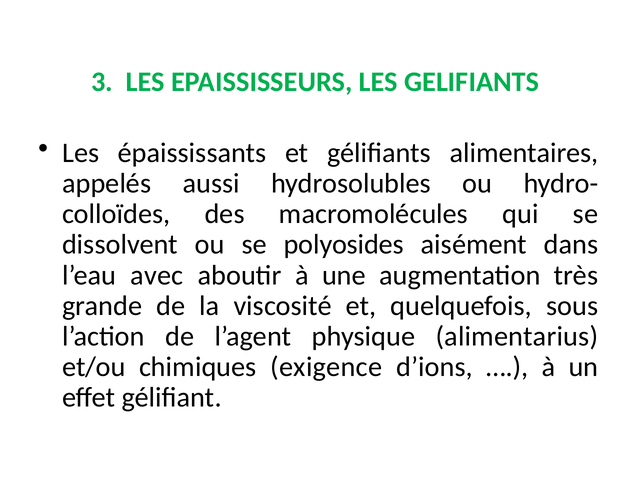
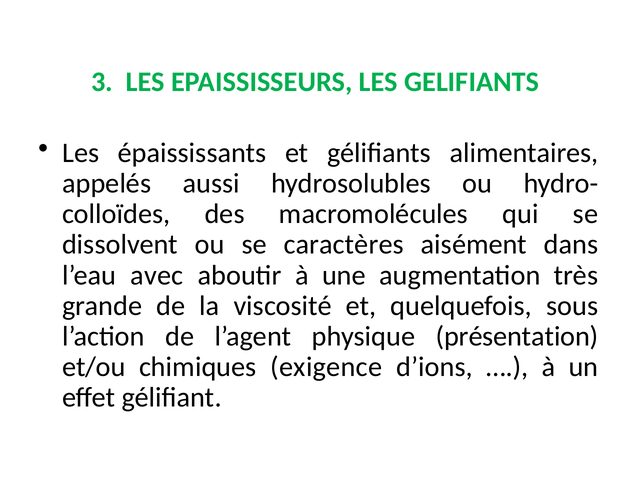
polyosides: polyosides -> caractères
alimentarius: alimentarius -> présentation
